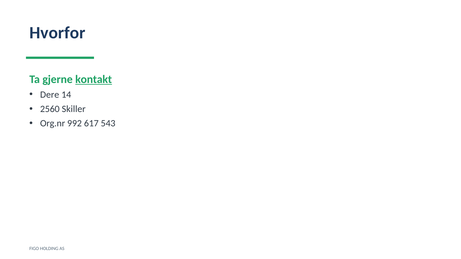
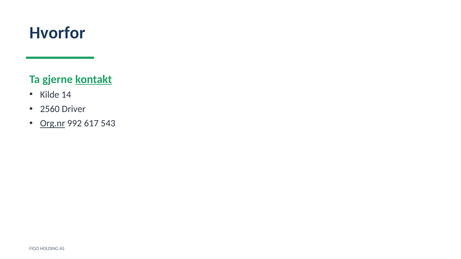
Dere: Dere -> Kilde
Skiller: Skiller -> Driver
Org.nr underline: none -> present
